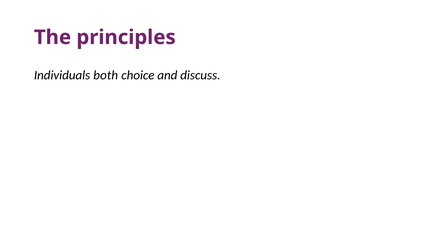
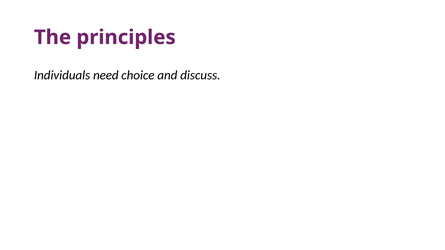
both: both -> need
